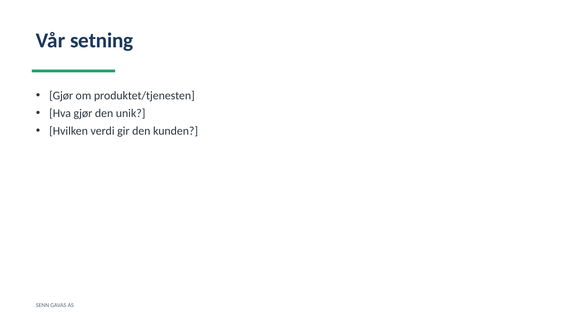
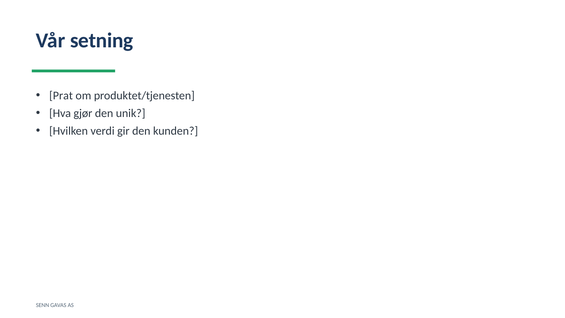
Gjør at (61, 96): Gjør -> Prat
